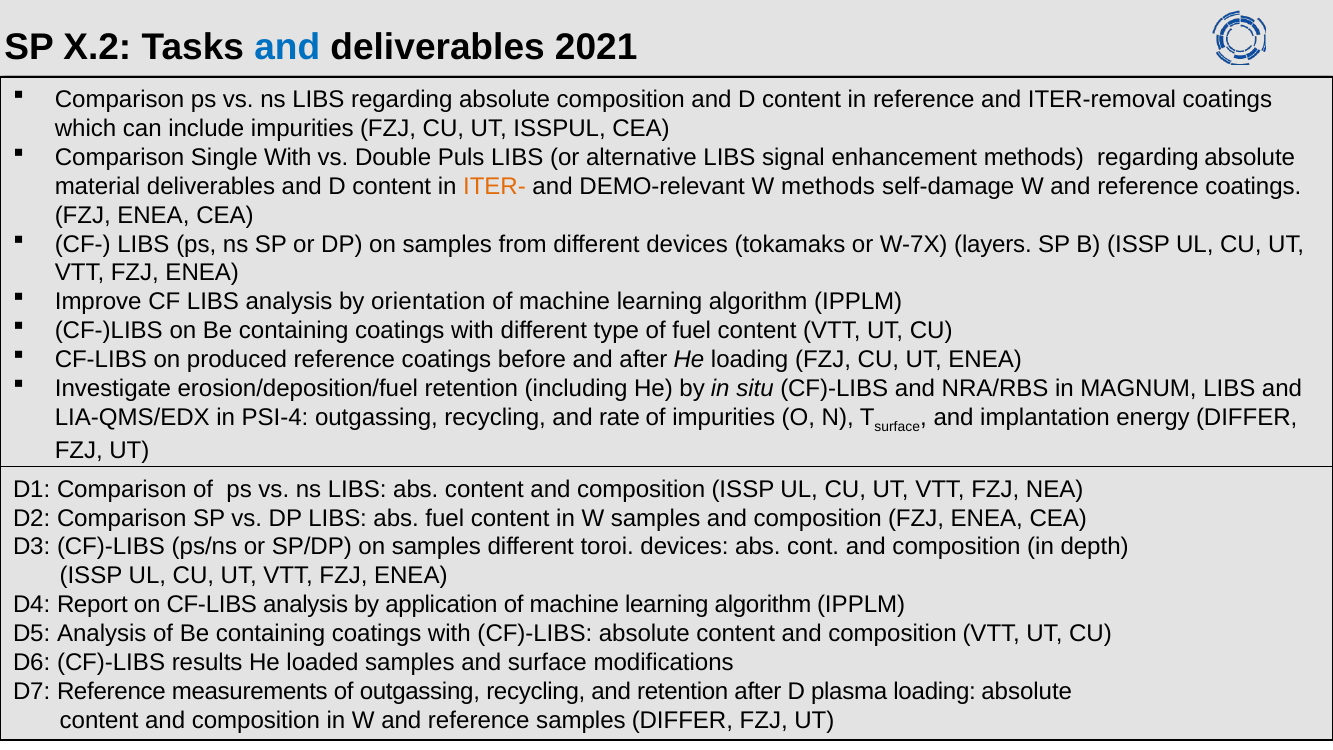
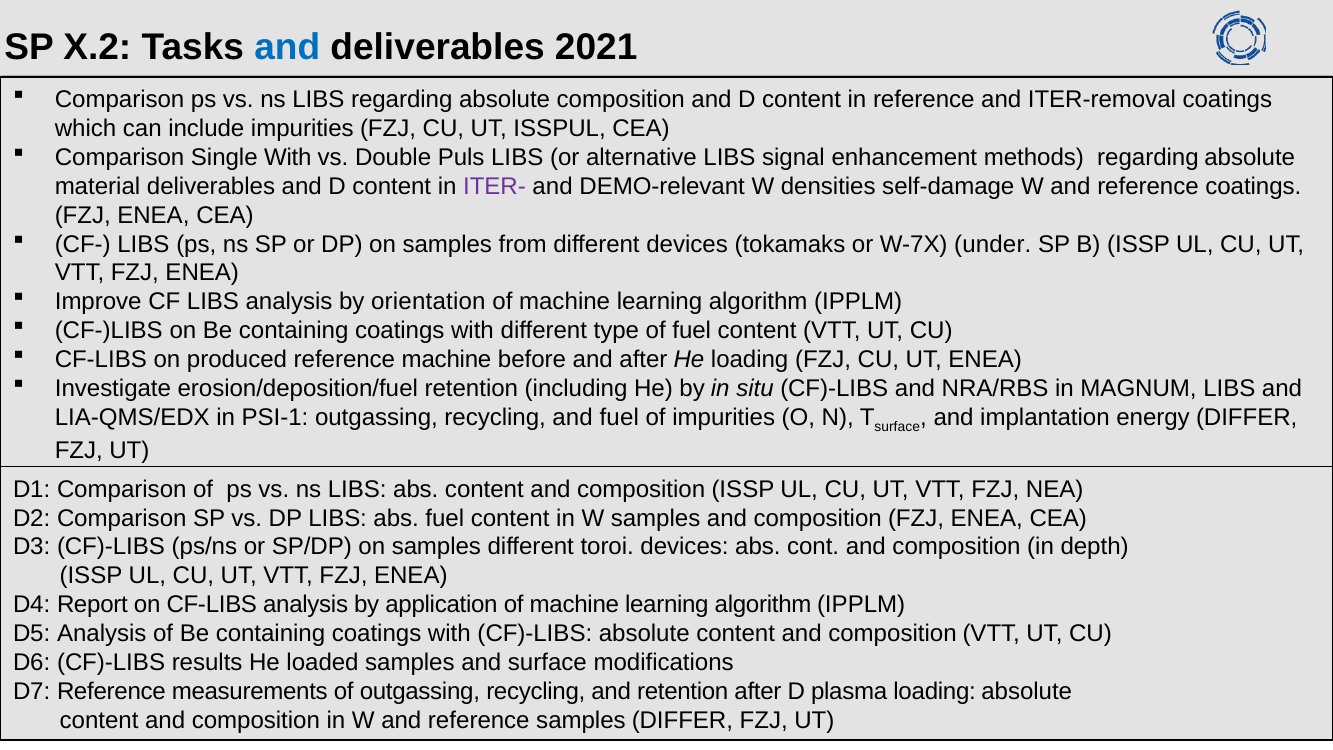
ITER- colour: orange -> purple
W methods: methods -> densities
layers: layers -> under
produced reference coatings: coatings -> machine
PSI-4: PSI-4 -> PSI-1
and rate: rate -> fuel
